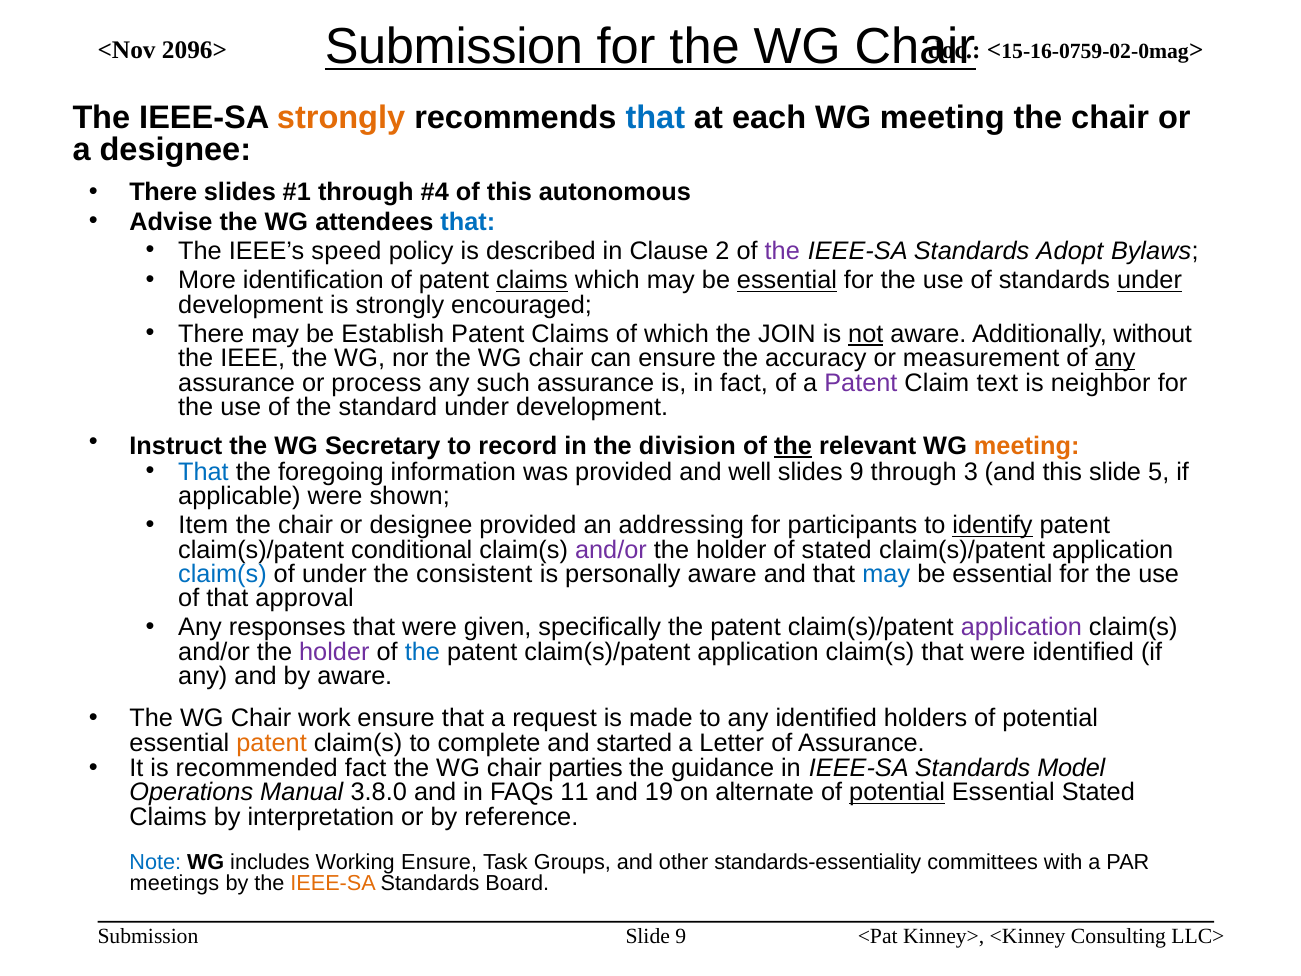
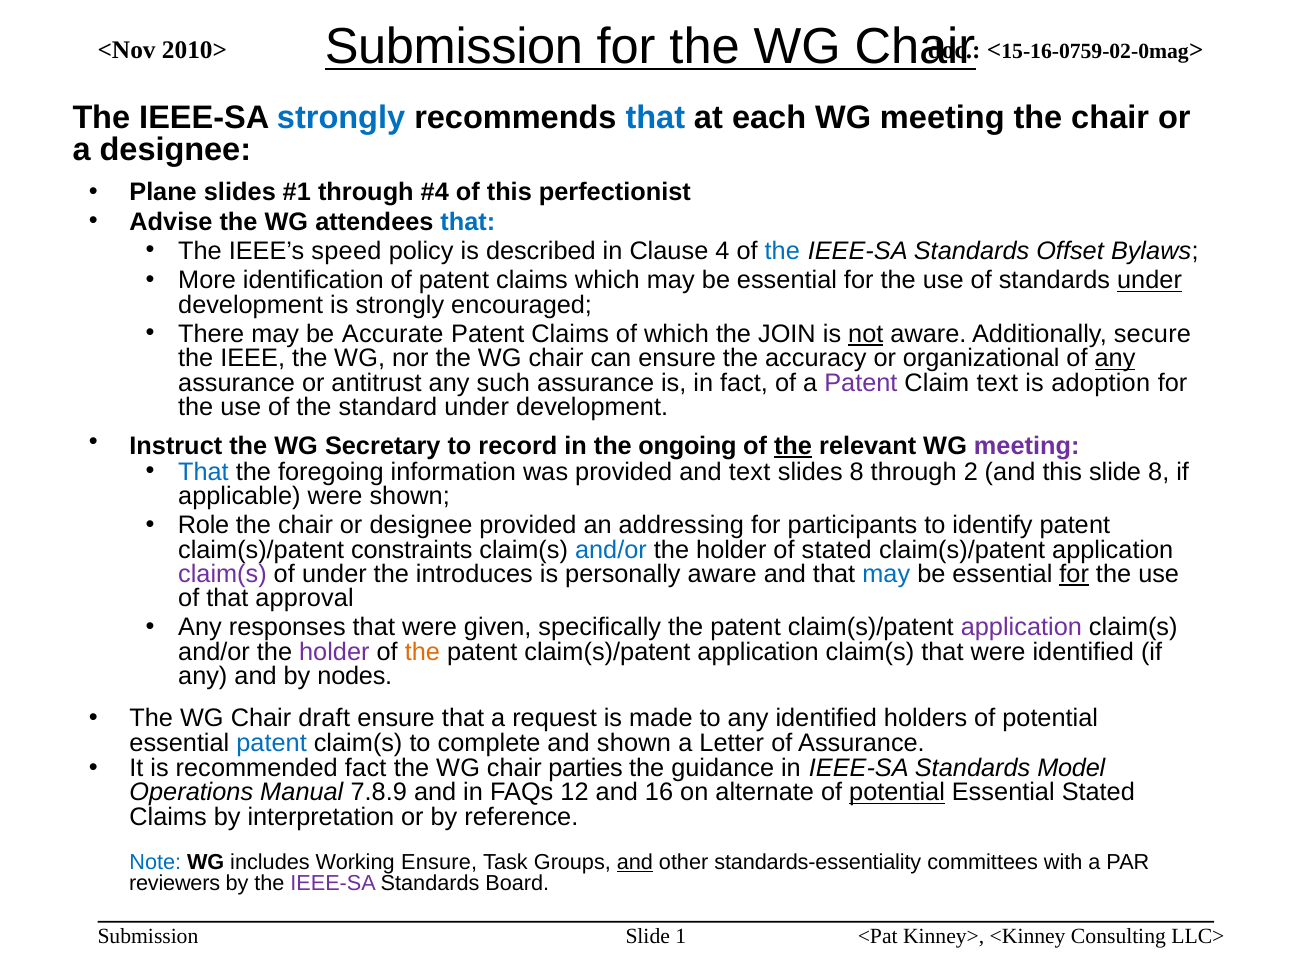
2096>: 2096> -> 2010>
strongly at (341, 118) colour: orange -> blue
There at (163, 192): There -> Plane
autonomous: autonomous -> perfectionist
2: 2 -> 4
the at (782, 251) colour: purple -> blue
Adopt: Adopt -> Offset
claims at (532, 280) underline: present -> none
essential at (787, 280) underline: present -> none
Establish: Establish -> Accurate
without: without -> secure
measurement: measurement -> organizational
process: process -> antitrust
neighbor: neighbor -> adoption
division: division -> ongoing
meeting at (1027, 446) colour: orange -> purple
and well: well -> text
slides 9: 9 -> 8
3: 3 -> 2
slide 5: 5 -> 8
Item: Item -> Role
identify underline: present -> none
conditional: conditional -> constraints
and/or at (611, 550) colour: purple -> blue
claim(s at (222, 574) colour: blue -> purple
consistent: consistent -> introduces
for at (1074, 574) underline: none -> present
the at (422, 652) colour: blue -> orange
by aware: aware -> nodes
work: work -> draft
patent at (272, 743) colour: orange -> blue
and started: started -> shown
3.8.0: 3.8.0 -> 7.8.9
11: 11 -> 12
19: 19 -> 16
and at (635, 862) underline: none -> present
meetings: meetings -> reviewers
IEEE-SA at (333, 883) colour: orange -> purple
Slide 9: 9 -> 1
